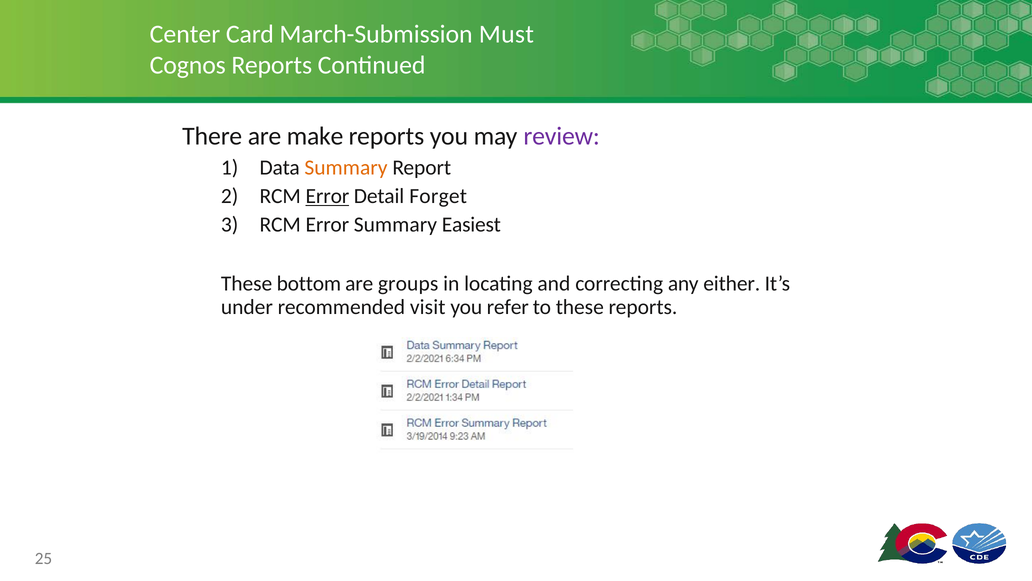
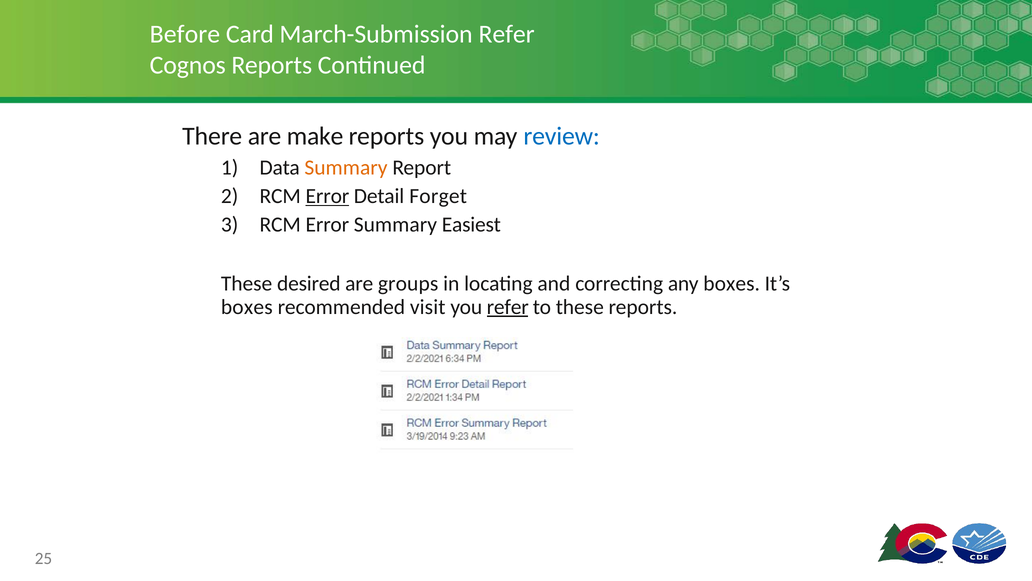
Center: Center -> Before
March-Submission Must: Must -> Refer
review colour: purple -> blue
bottom: bottom -> desired
any either: either -> boxes
under at (247, 307): under -> boxes
refer at (508, 307) underline: none -> present
